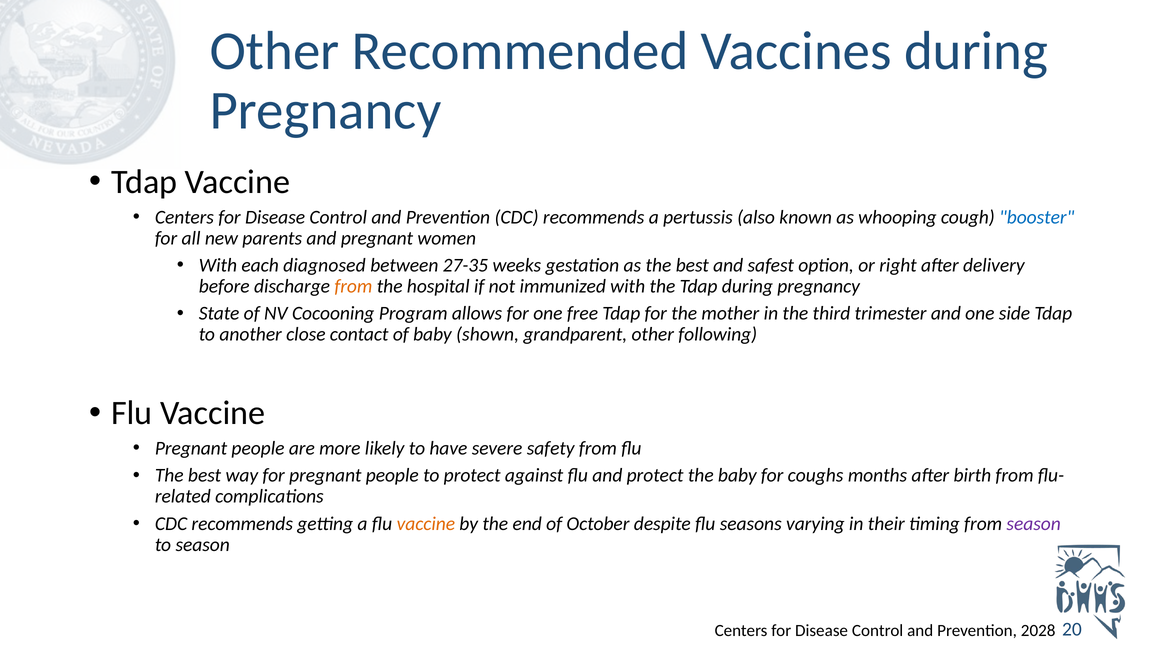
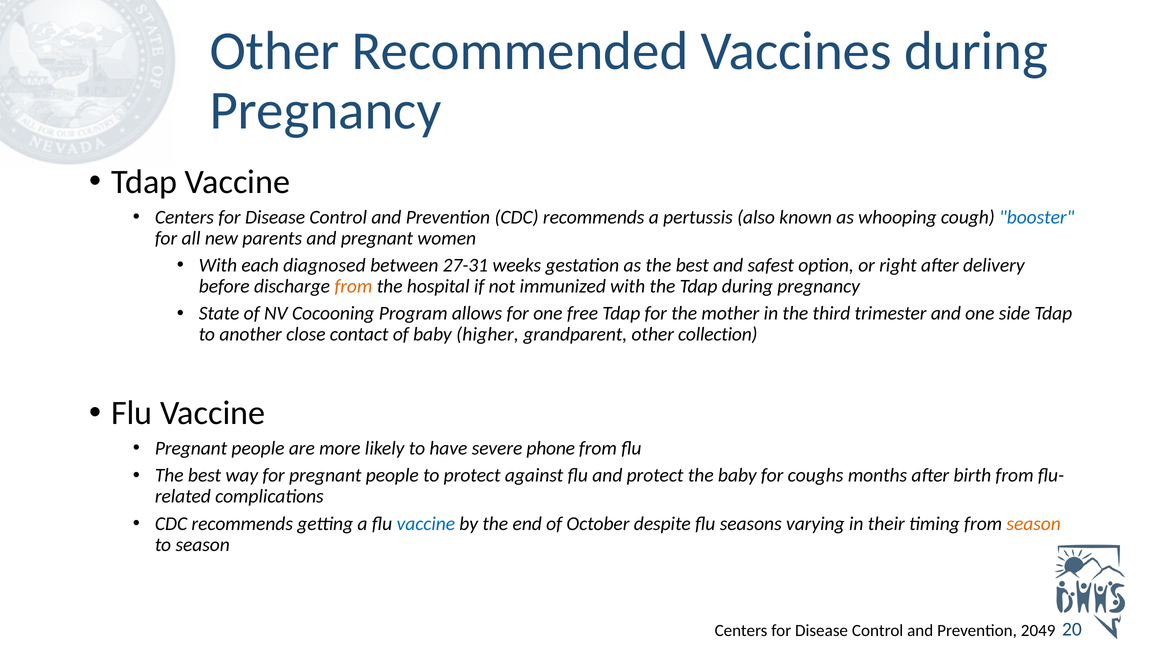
27-35: 27-35 -> 27-31
shown: shown -> higher
following: following -> collection
safety: safety -> phone
vaccine at (426, 523) colour: orange -> blue
season at (1034, 523) colour: purple -> orange
2028: 2028 -> 2049
